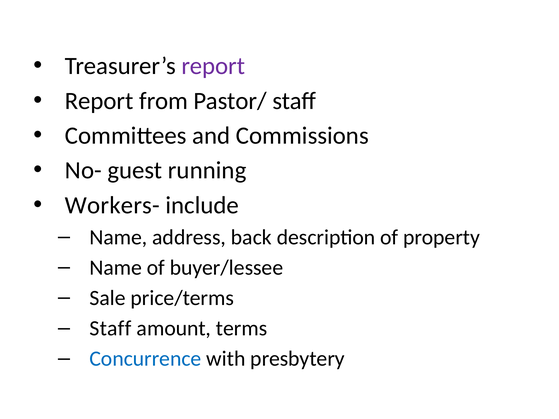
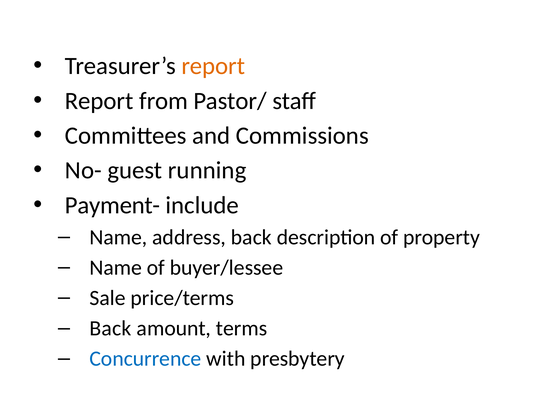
report at (213, 66) colour: purple -> orange
Workers-: Workers- -> Payment-
Staff at (110, 329): Staff -> Back
